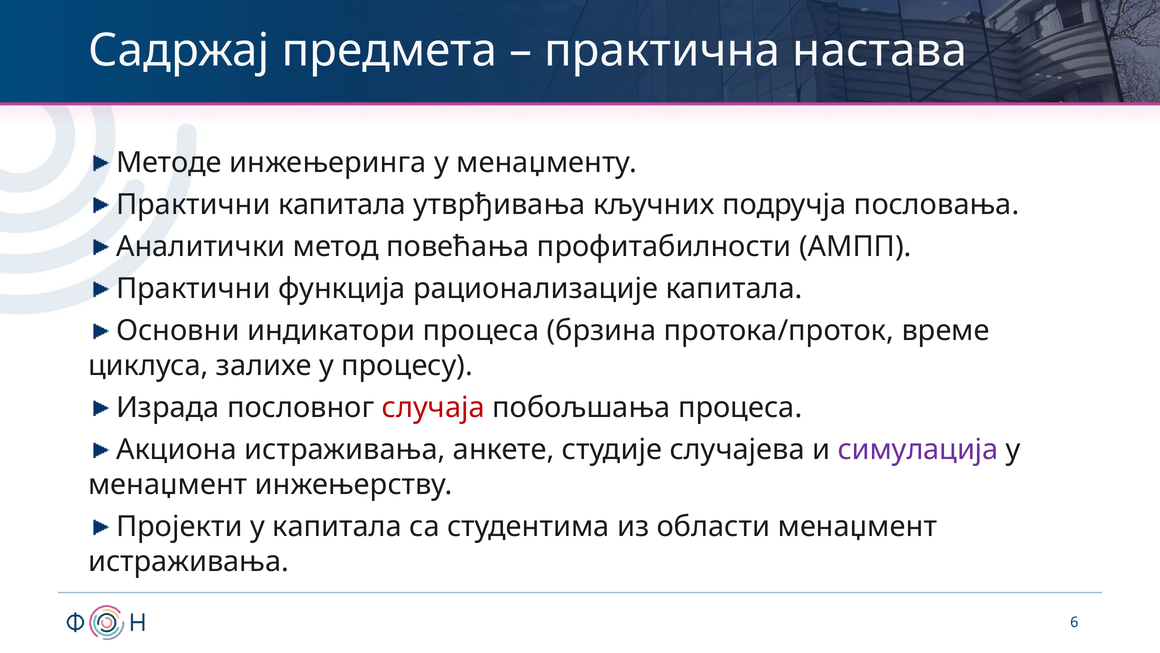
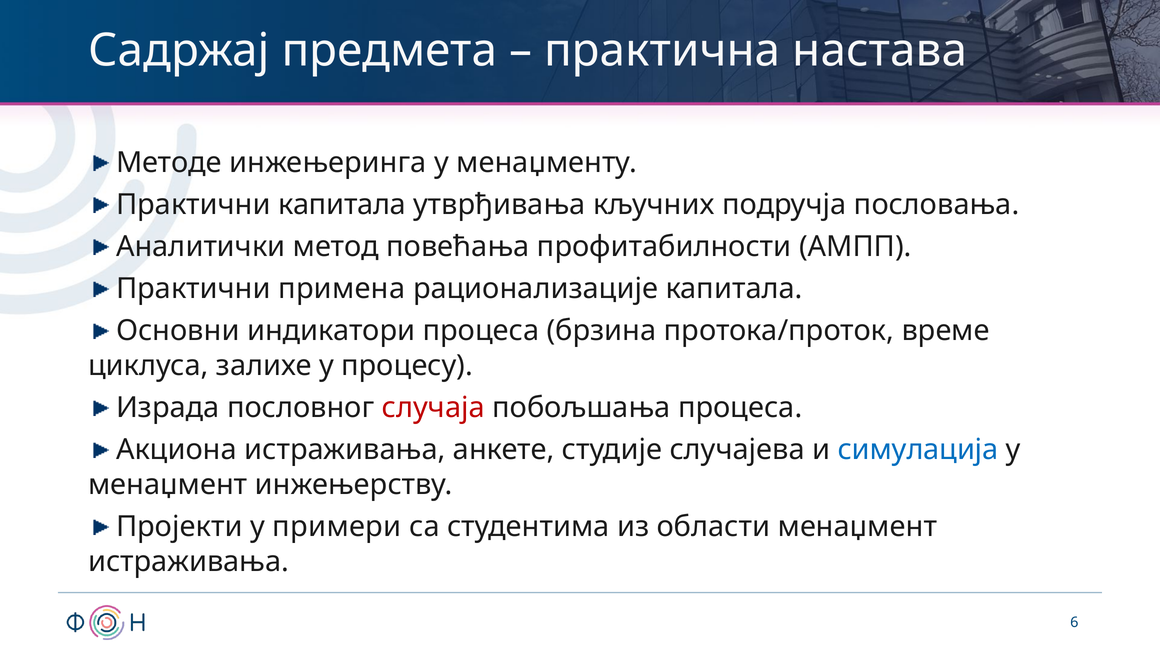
функција: функција -> примена
симулација colour: purple -> blue
у капитала: капитала -> примери
